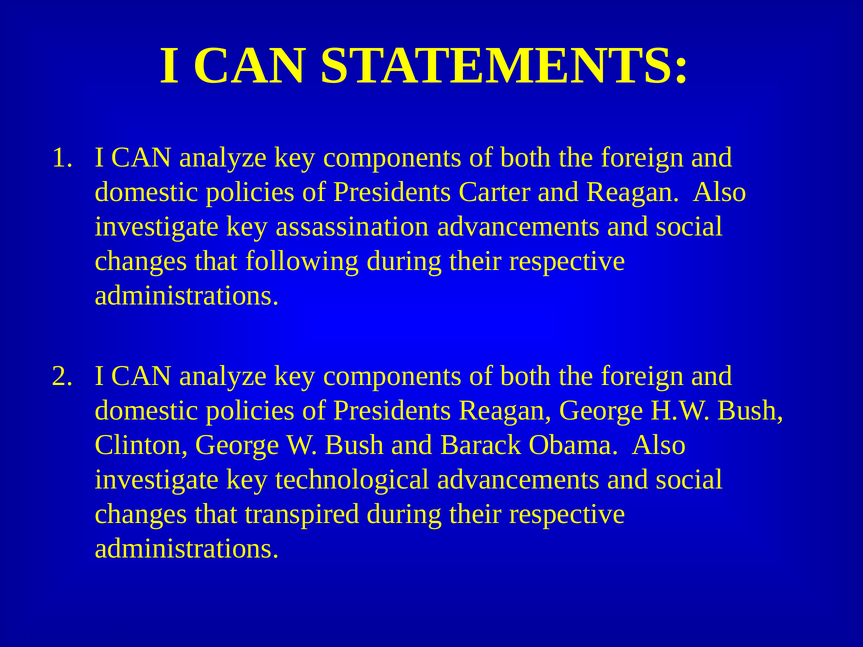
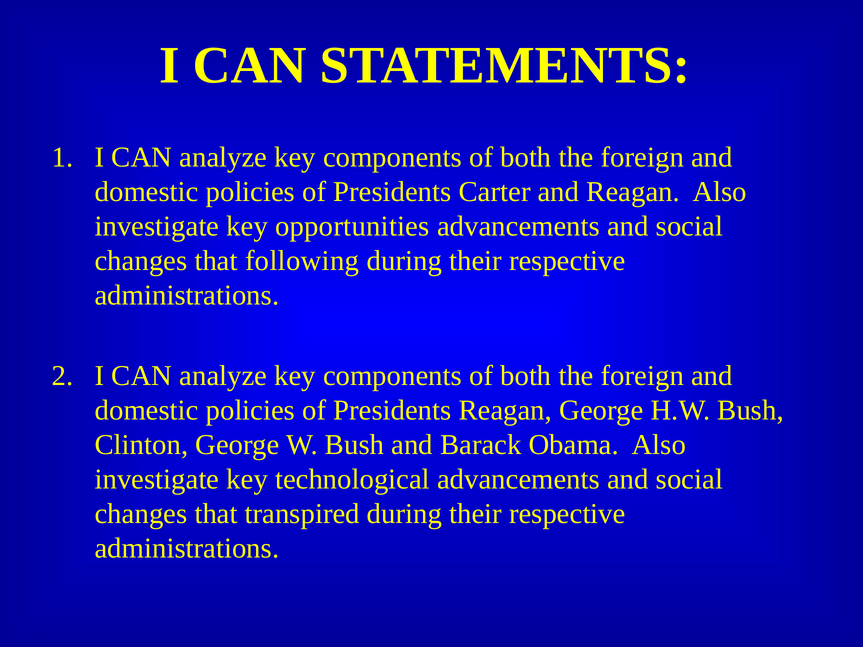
assassination: assassination -> opportunities
